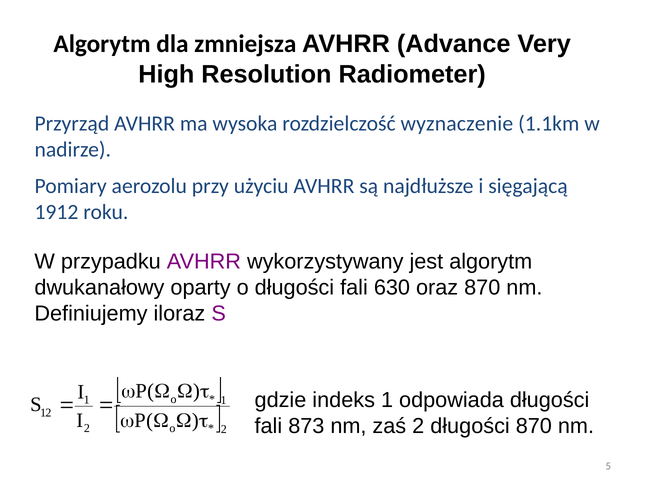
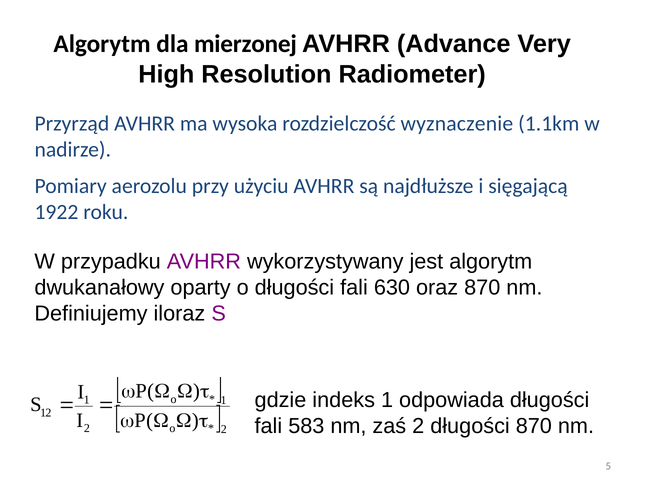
zmniejsza: zmniejsza -> mierzonej
1912: 1912 -> 1922
873: 873 -> 583
